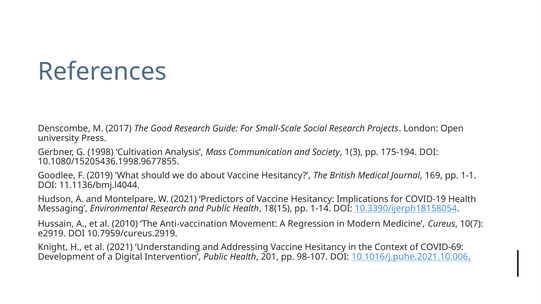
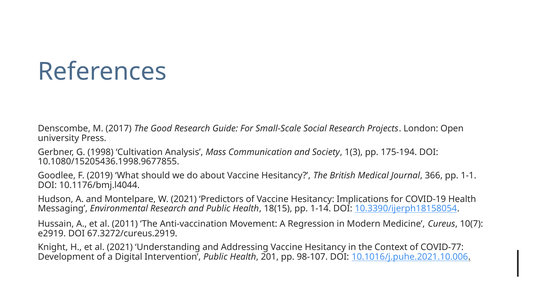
169: 169 -> 366
11.1136/bmj.l4044: 11.1136/bmj.l4044 -> 10.1176/bmj.l4044
2010: 2010 -> 2011
10.7959/cureus.2919: 10.7959/cureus.2919 -> 67.3272/cureus.2919
COVID-69: COVID-69 -> COVID-77
